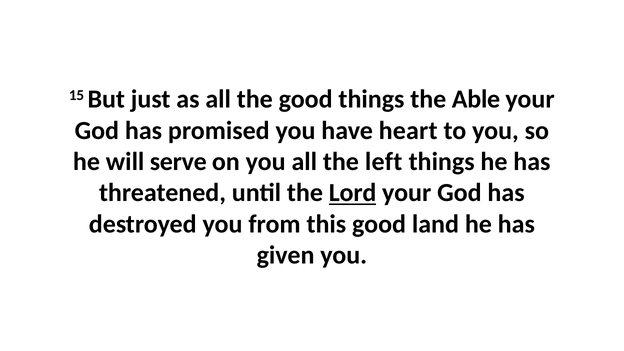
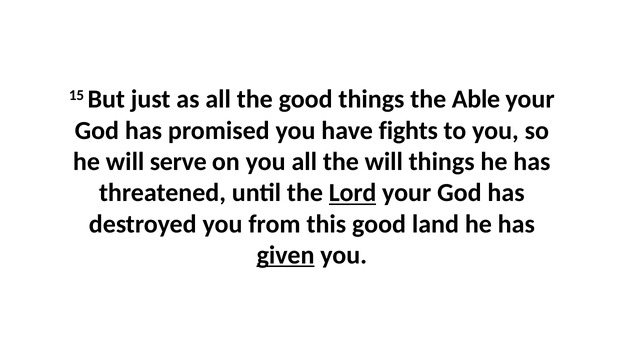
heart: heart -> fights
the left: left -> will
given underline: none -> present
